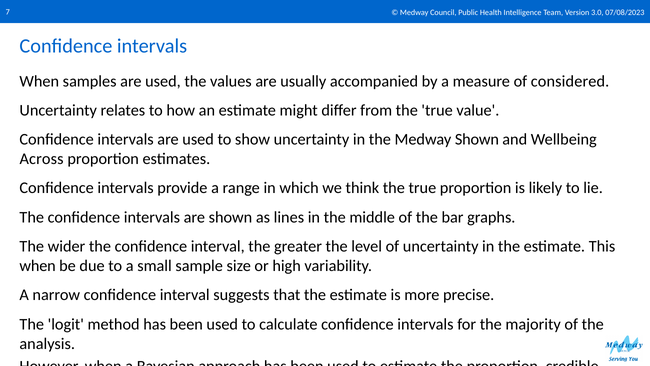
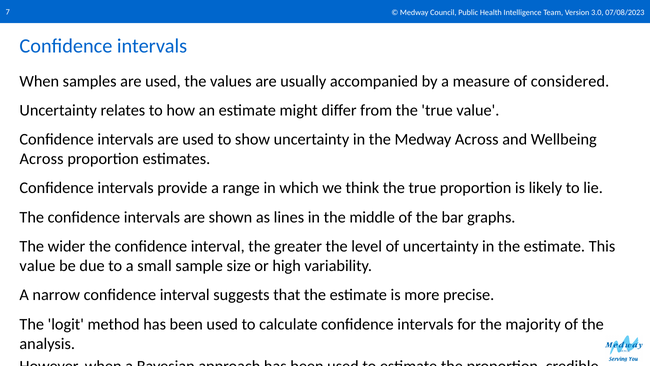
Medway Shown: Shown -> Across
when at (38, 266): when -> value
